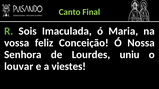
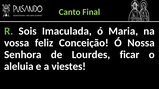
uniu: uniu -> ficar
louvar: louvar -> aleluia
